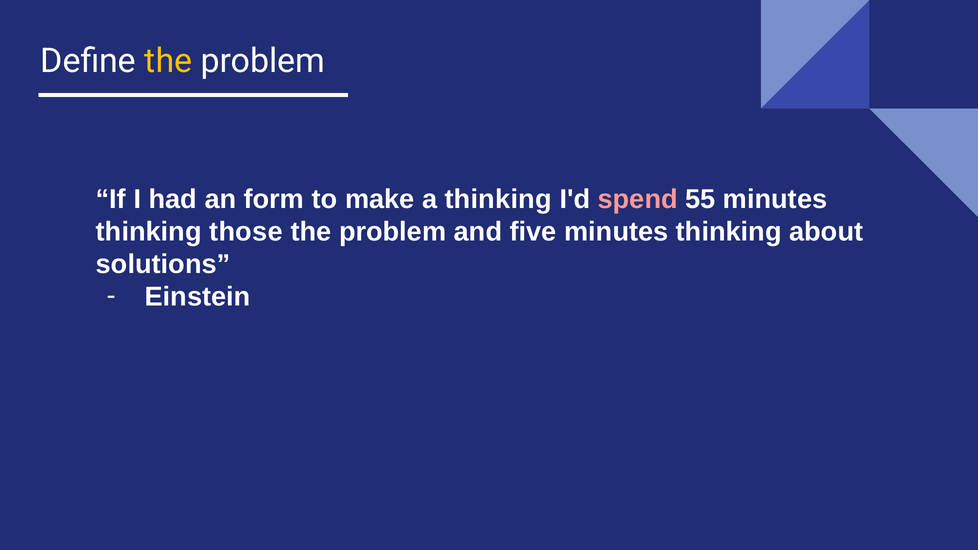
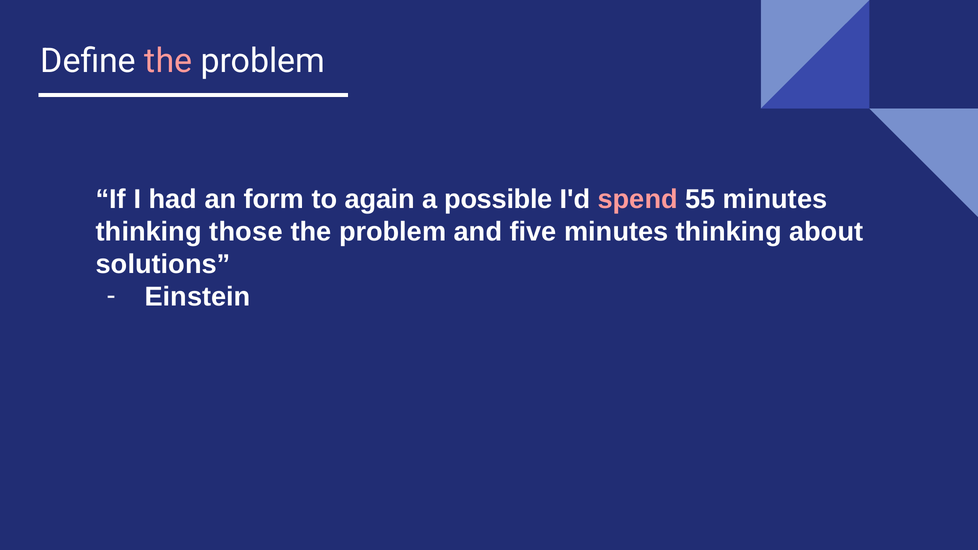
the at (168, 61) colour: yellow -> pink
make: make -> again
a thinking: thinking -> possible
